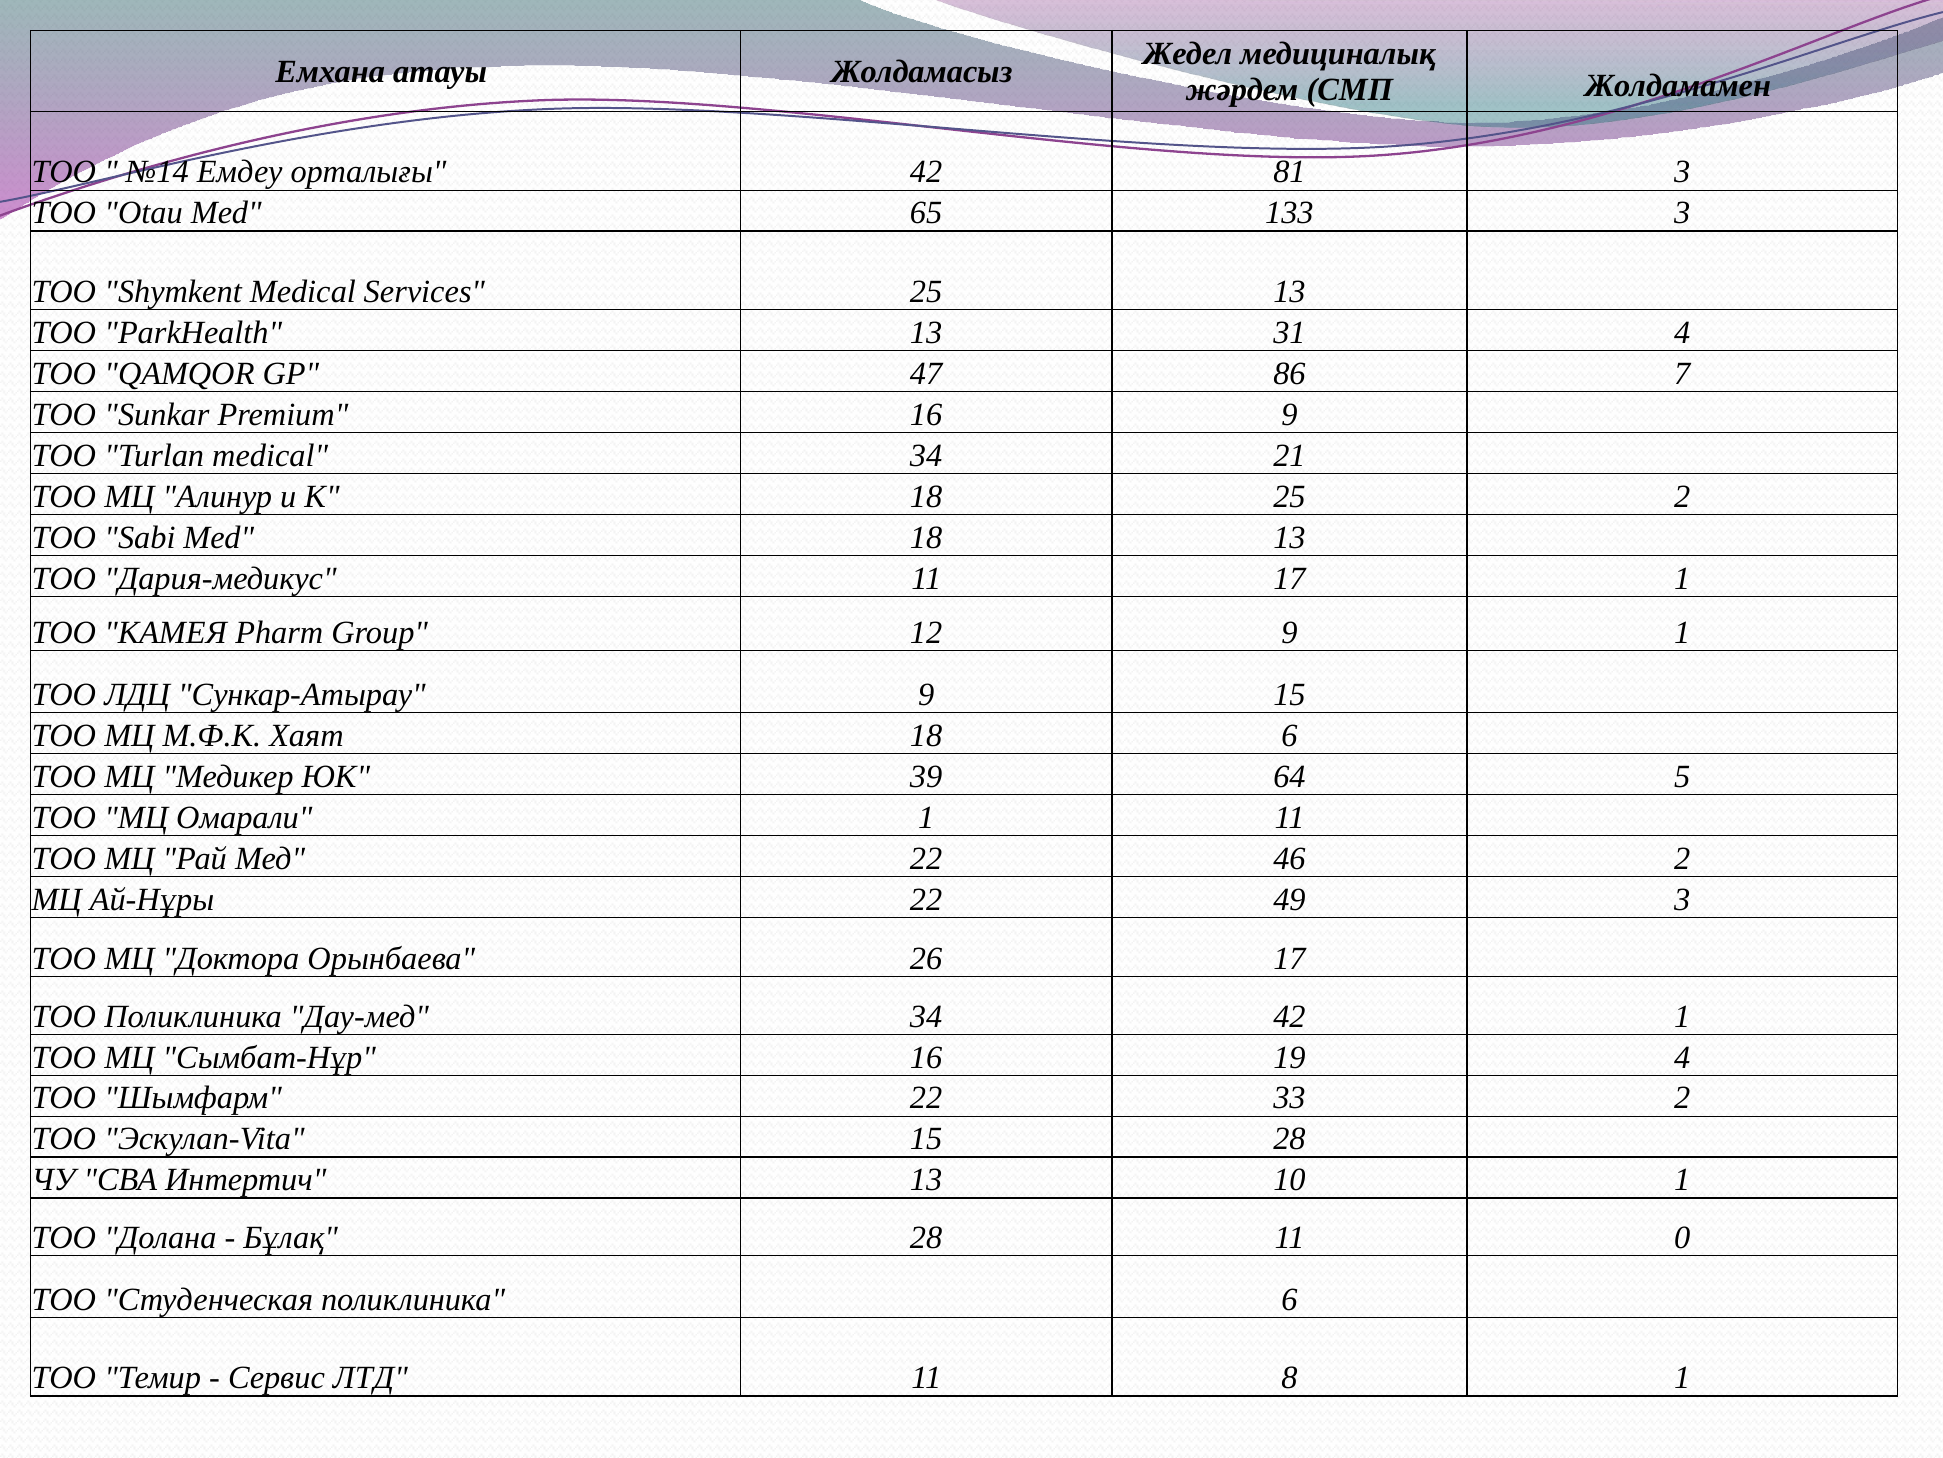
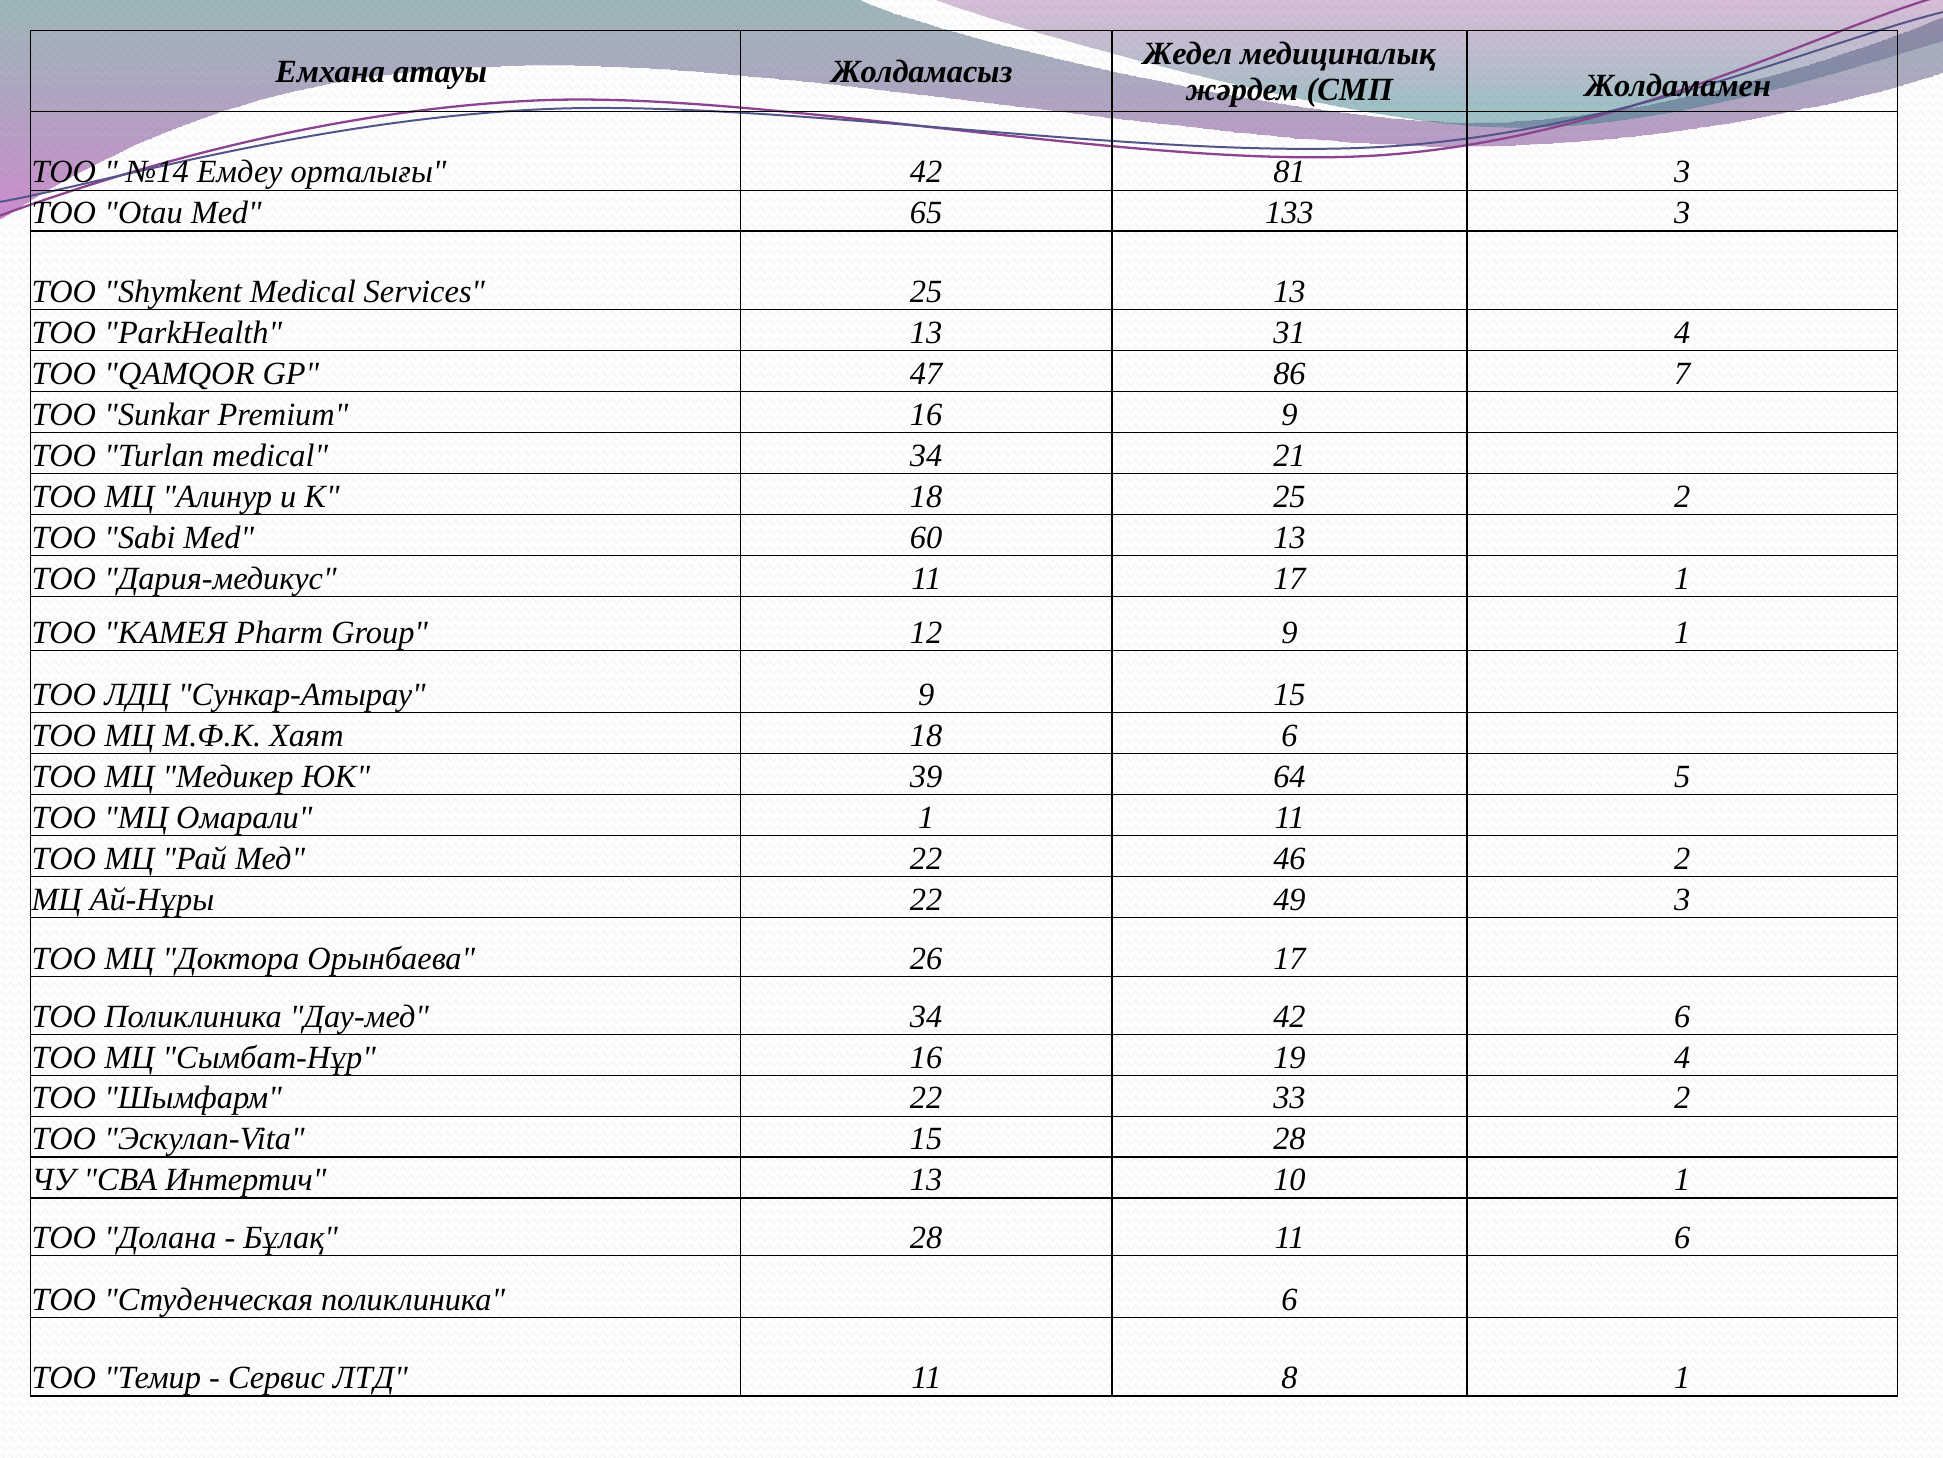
Мed 18: 18 -> 60
42 1: 1 -> 6
11 0: 0 -> 6
